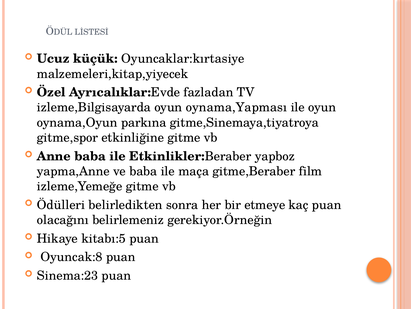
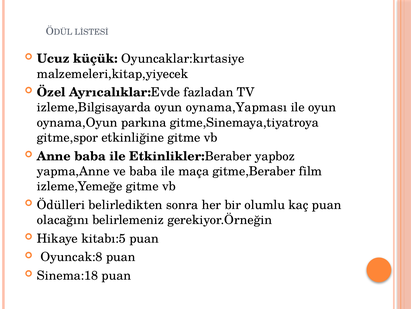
etmeye: etmeye -> olumlu
Sinema:23: Sinema:23 -> Sinema:18
